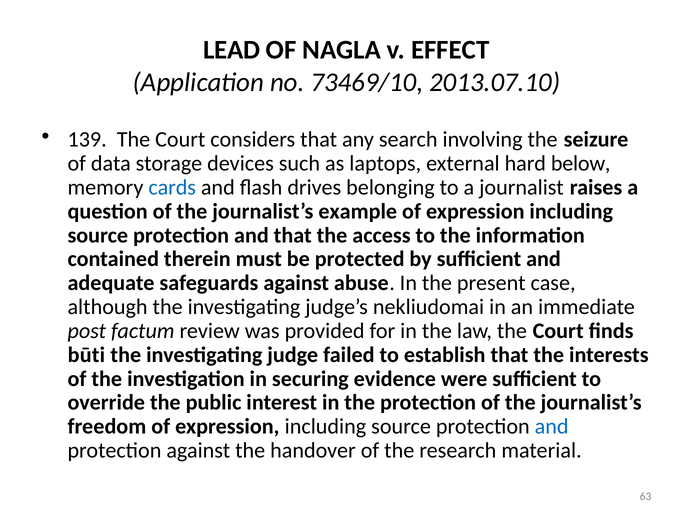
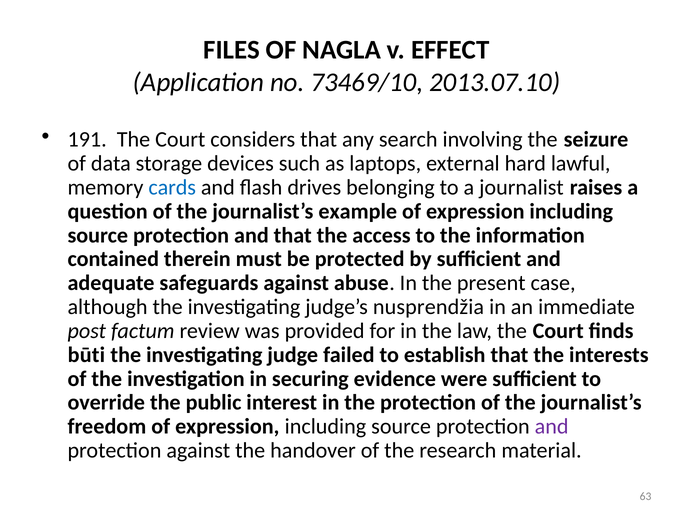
LEAD: LEAD -> FILES
139: 139 -> 191
below: below -> lawful
nekliudomai: nekliudomai -> nusprendžia
and at (552, 426) colour: blue -> purple
